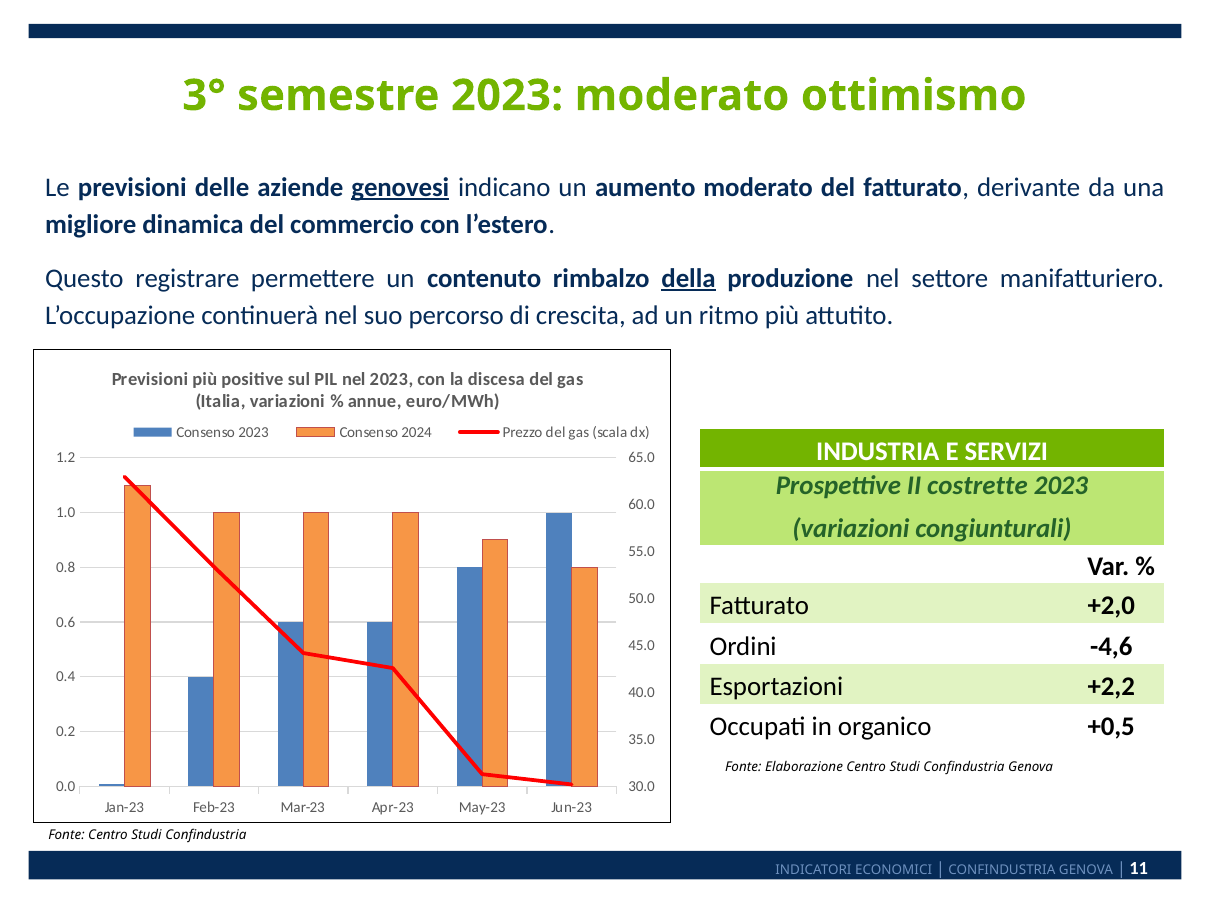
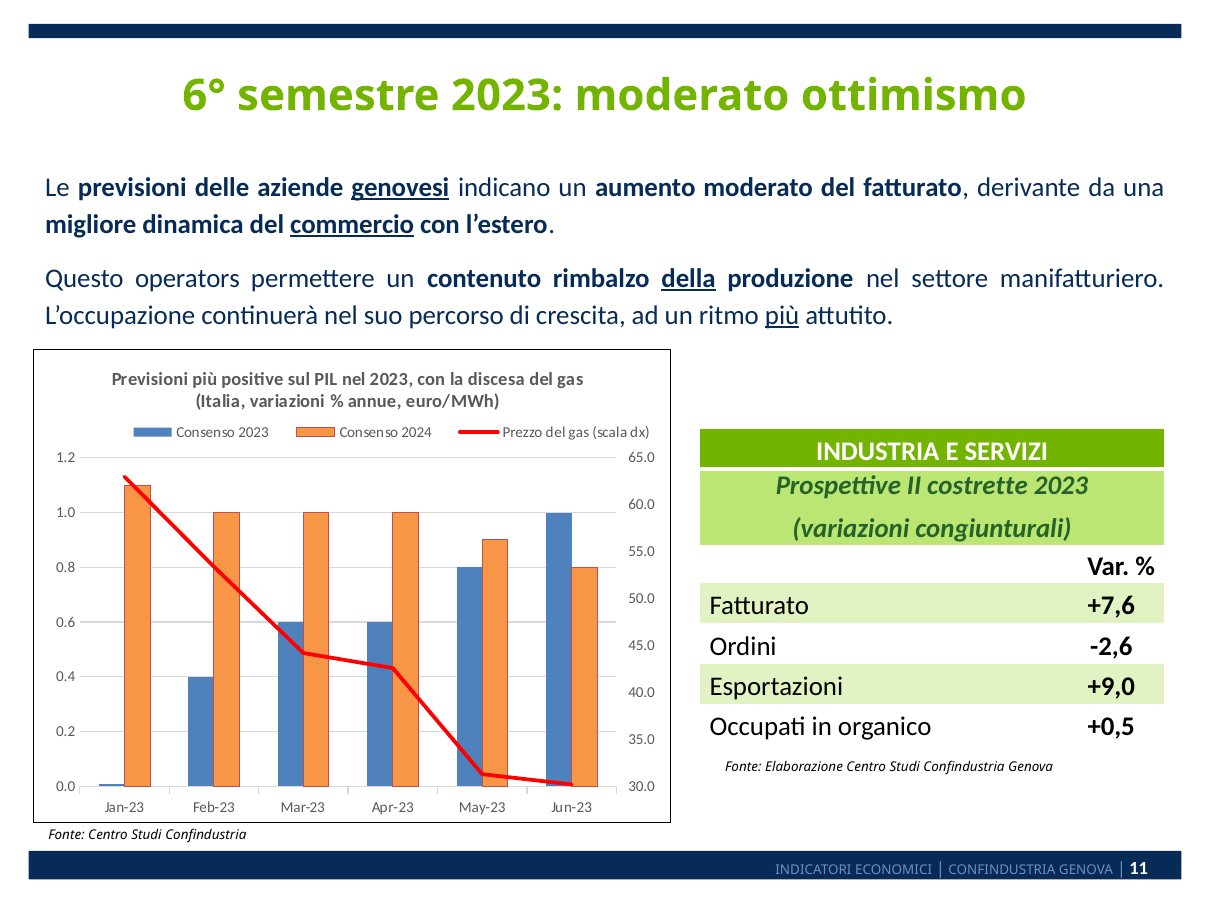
3°: 3° -> 6°
commercio underline: none -> present
registrare: registrare -> operators
più at (782, 315) underline: none -> present
+2,0: +2,0 -> +7,6
-4,6: -4,6 -> -2,6
+2,2: +2,2 -> +9,0
